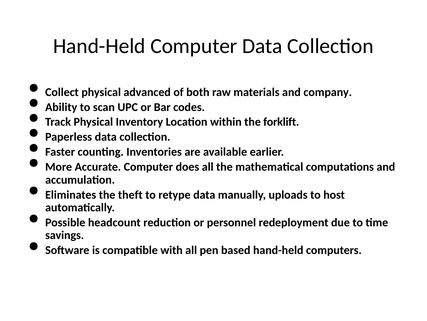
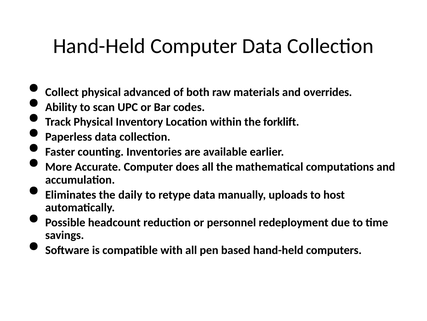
company: company -> overrides
theft: theft -> daily
